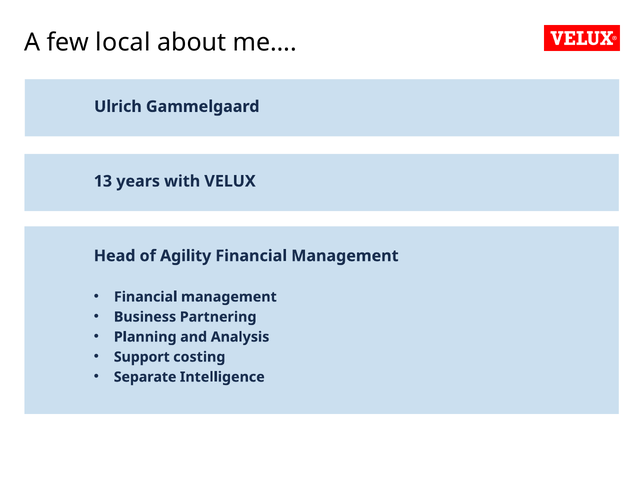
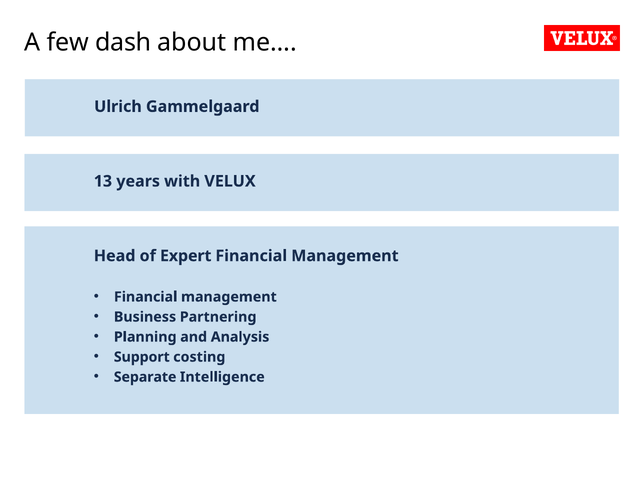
local: local -> dash
Agility: Agility -> Expert
